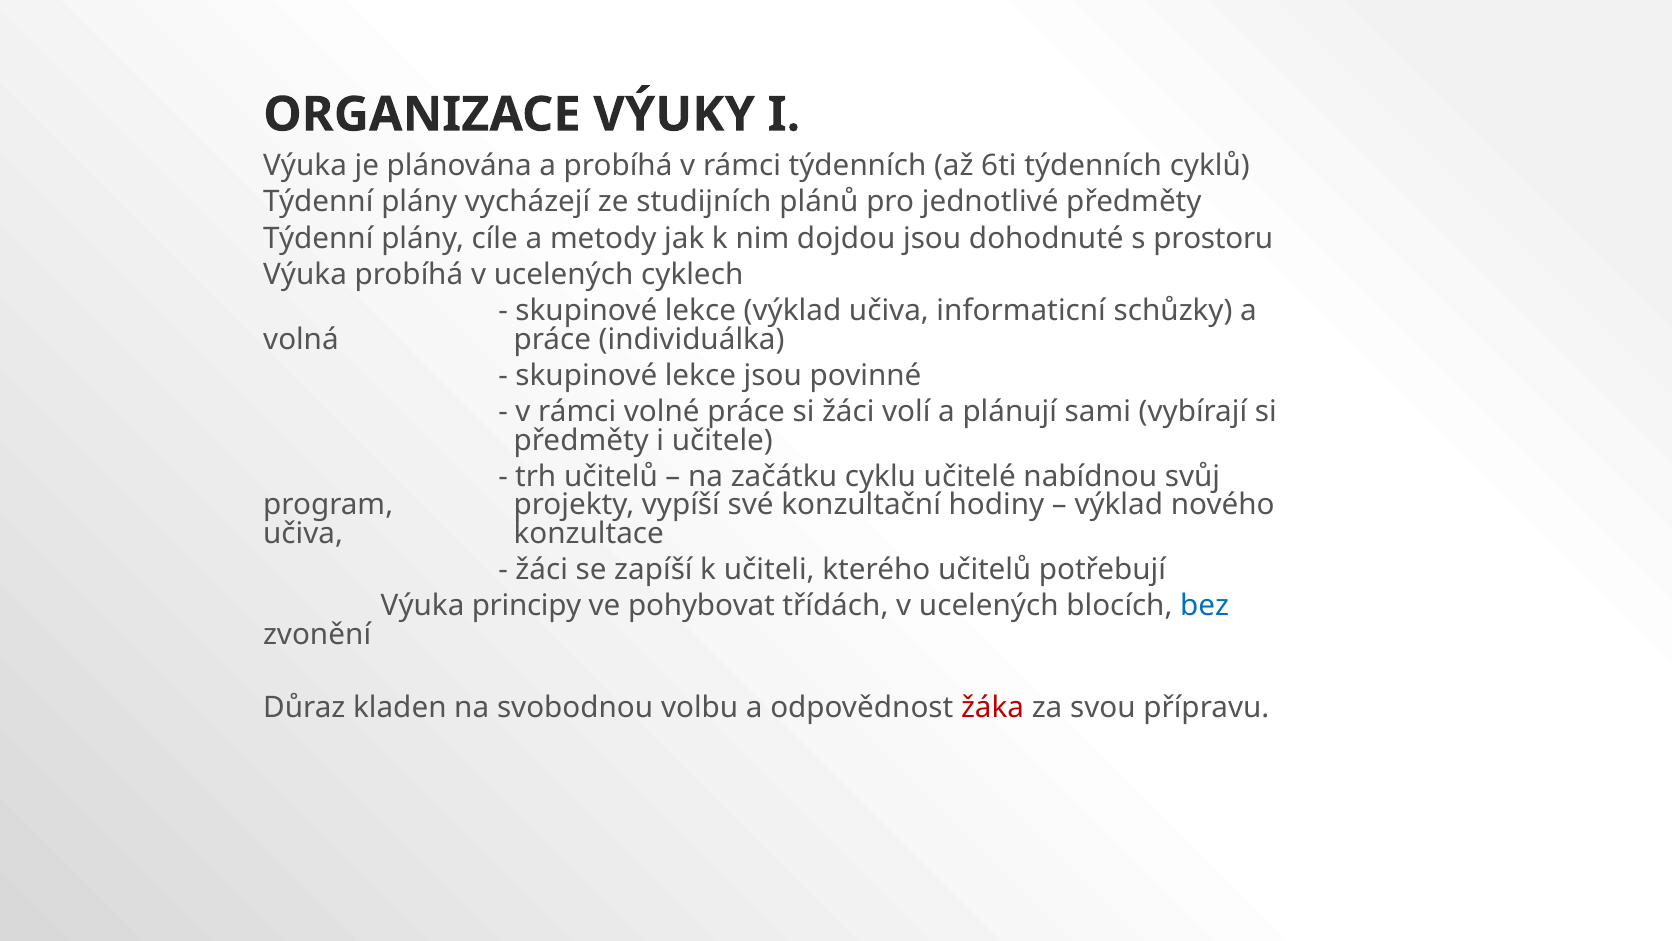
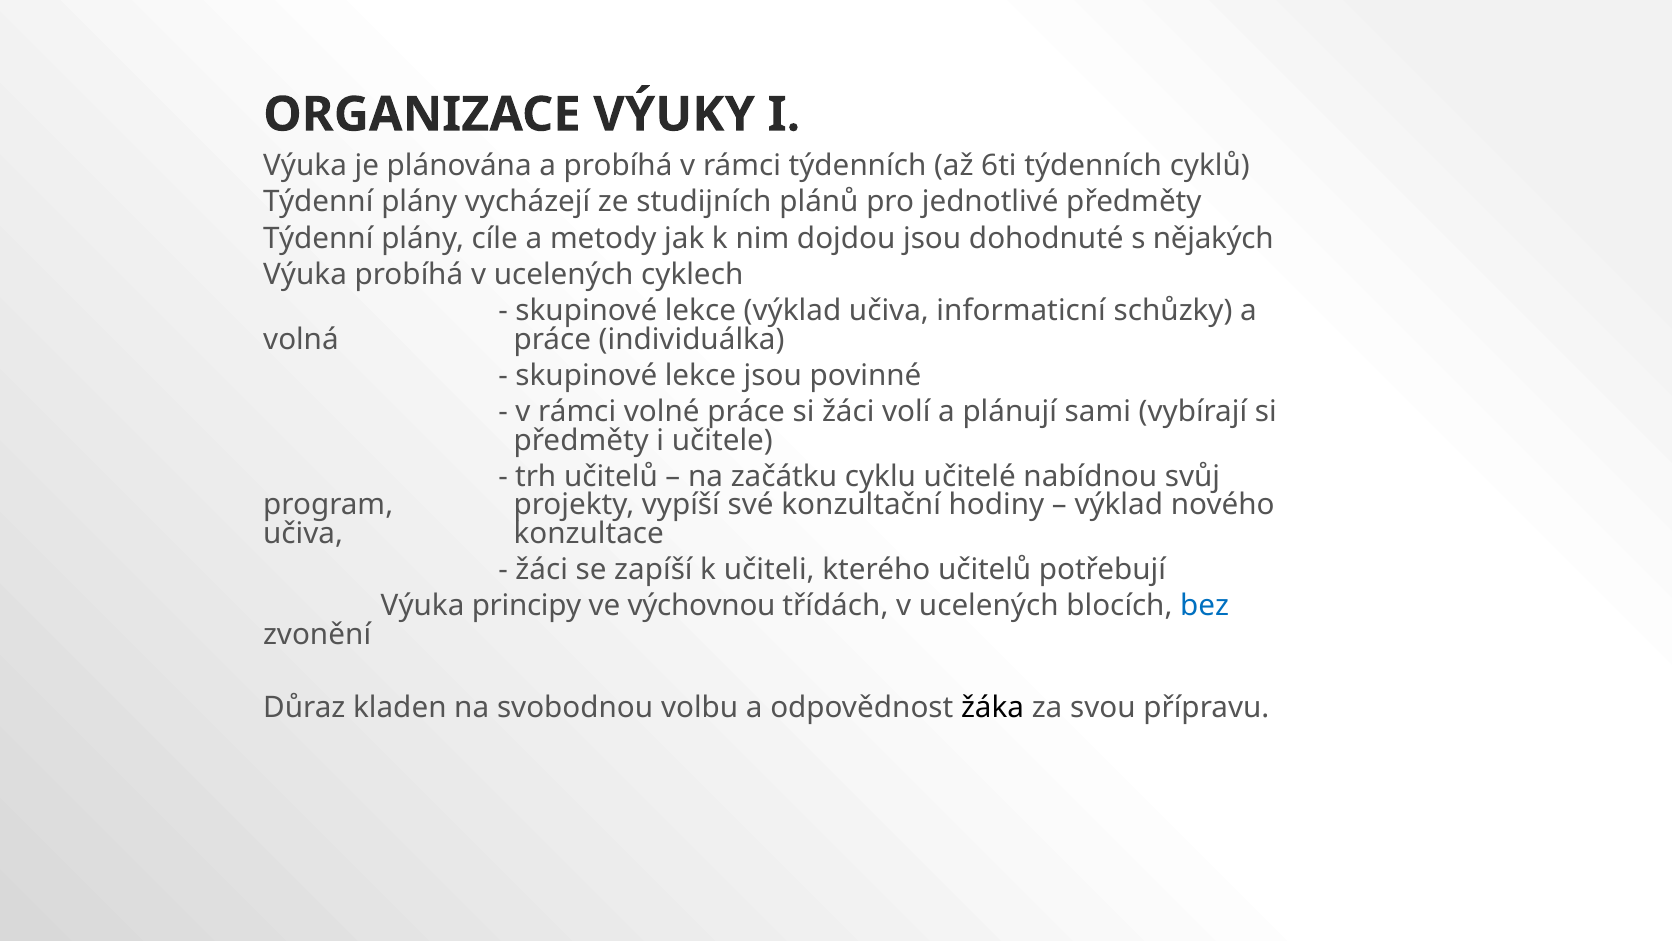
prostoru: prostoru -> nějakých
pohybovat: pohybovat -> výchovnou
žáka colour: red -> black
